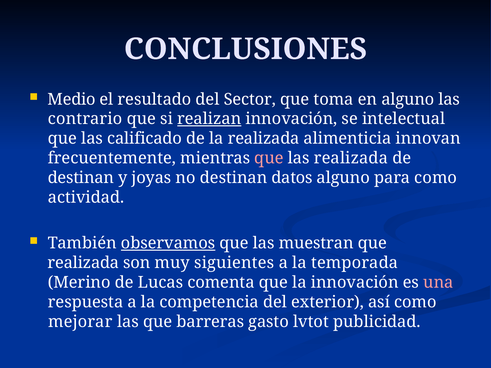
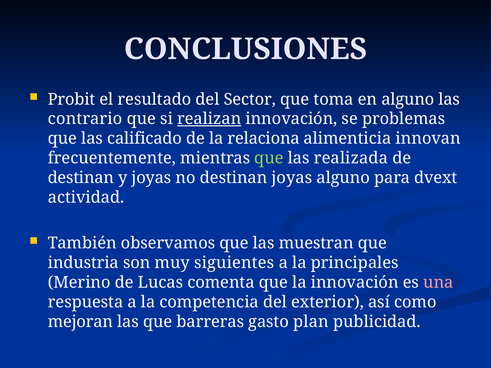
Medio: Medio -> Probit
intelectual: intelectual -> problemas
la realizada: realizada -> relaciona
que at (269, 158) colour: pink -> light green
destinan datos: datos -> joyas
para como: como -> dvext
observamos underline: present -> none
realizada at (83, 263): realizada -> industria
temporada: temporada -> principales
mejorar: mejorar -> mejoran
lvtot: lvtot -> plan
